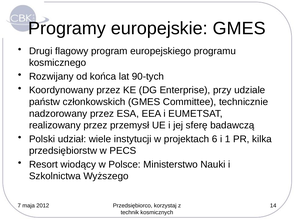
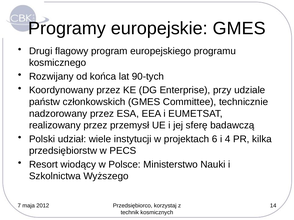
1: 1 -> 4
